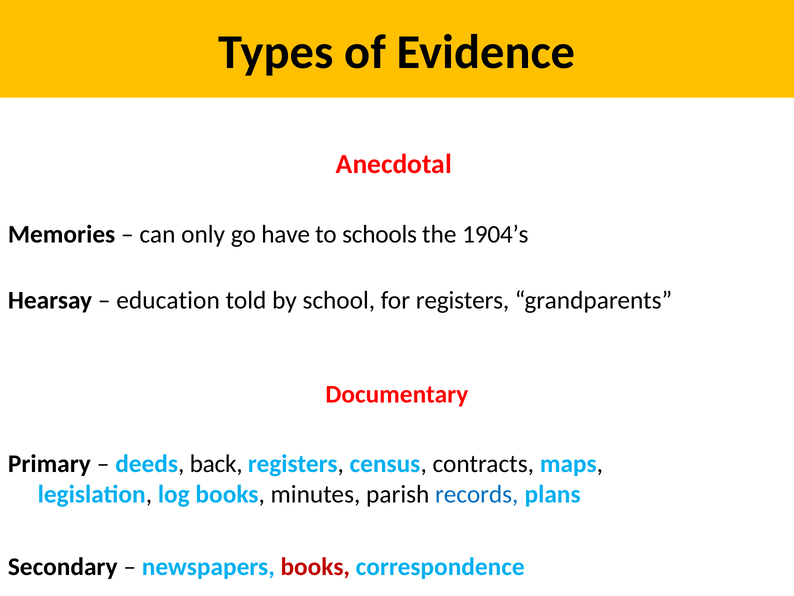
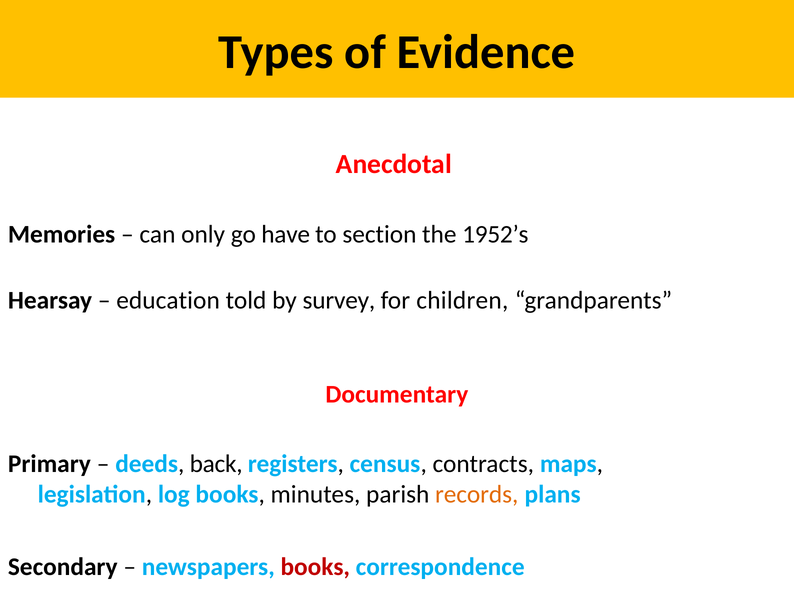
schools: schools -> section
1904’s: 1904’s -> 1952’s
school: school -> survey
for registers: registers -> children
records colour: blue -> orange
